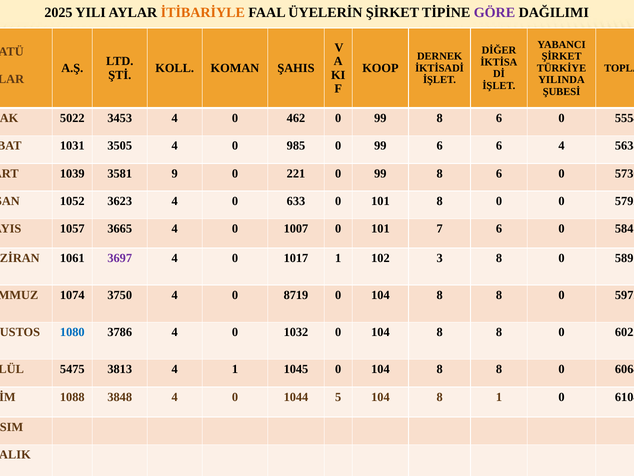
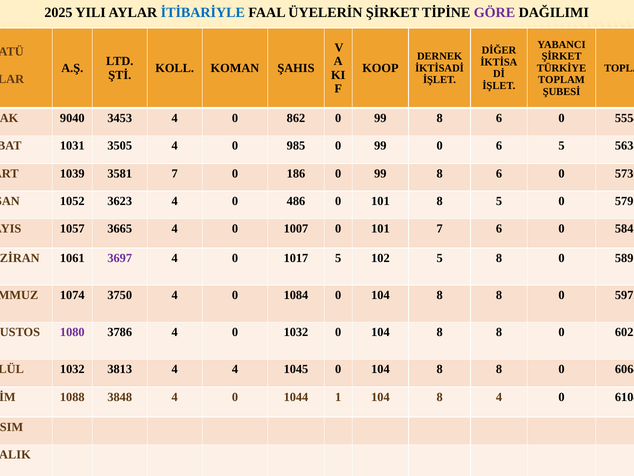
İTİBARİYLE colour: orange -> blue
YILINDA at (561, 80): YILINDA -> TOPLAM
5022: 5022 -> 9040
462: 462 -> 862
99 6: 6 -> 0
6 4: 4 -> 5
3581 9: 9 -> 7
221: 221 -> 186
633: 633 -> 486
101 8 0: 0 -> 5
1017 1: 1 -> 5
102 3: 3 -> 5
8719: 8719 -> 1084
1080 colour: blue -> purple
5475 at (72, 369): 5475 -> 1032
4 1: 1 -> 4
5: 5 -> 1
8 1: 1 -> 4
